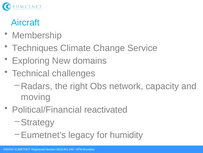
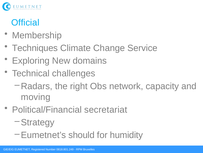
Aircraft: Aircraft -> Official
reactivated: reactivated -> secretariat
legacy: legacy -> should
